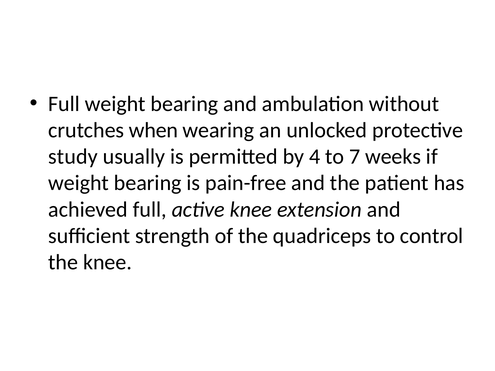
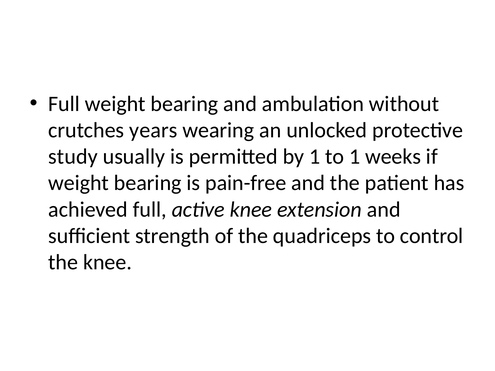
when: when -> years
by 4: 4 -> 1
to 7: 7 -> 1
